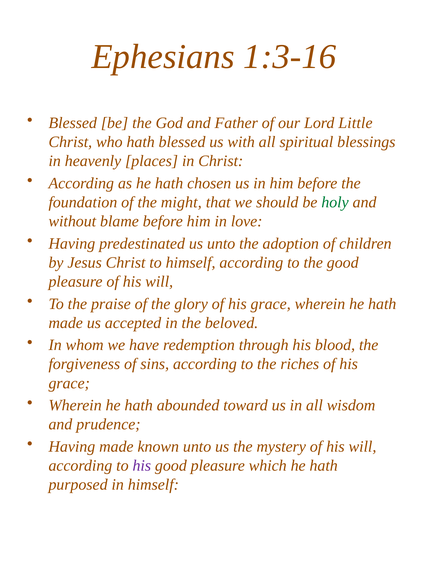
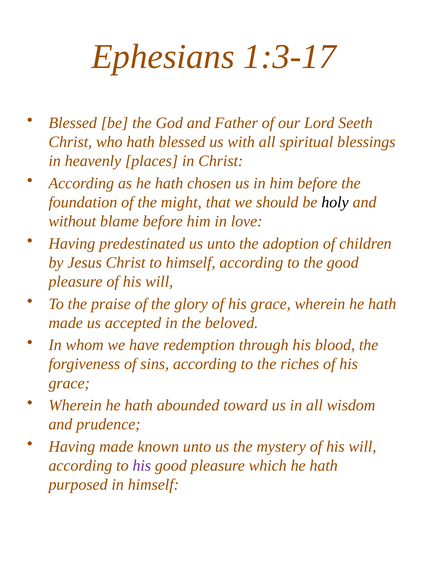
1:3-16: 1:3-16 -> 1:3-17
Little: Little -> Seeth
holy colour: green -> black
